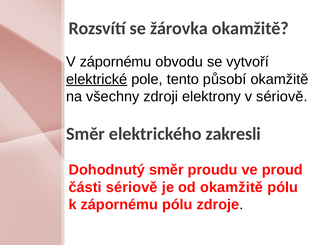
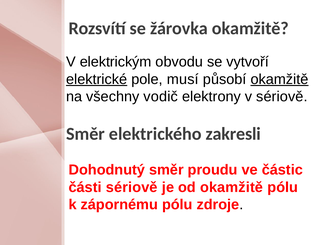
V zápornému: zápornému -> elektrickým
tento: tento -> musí
okamžitě at (280, 79) underline: none -> present
zdroji: zdroji -> vodič
proud: proud -> částic
